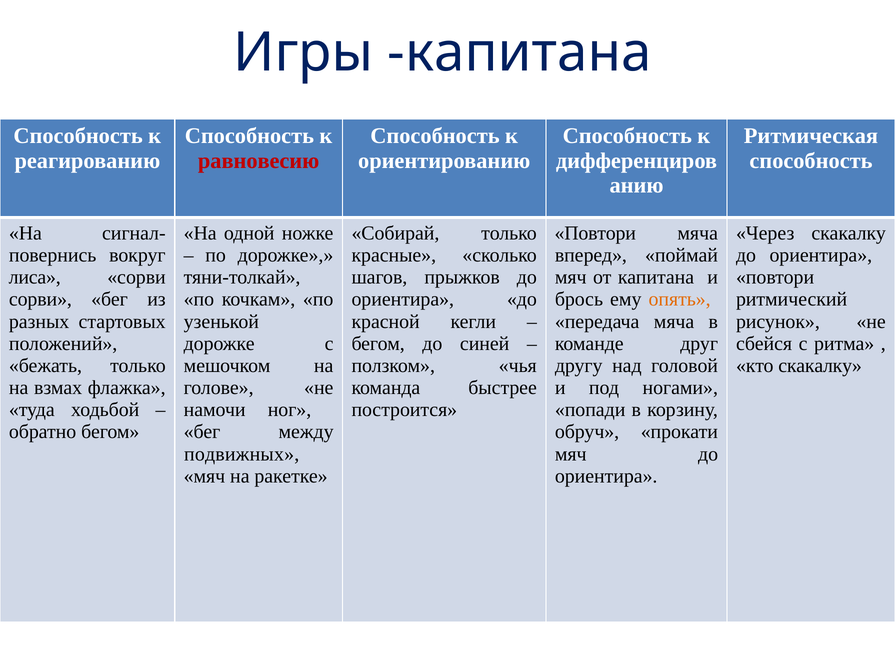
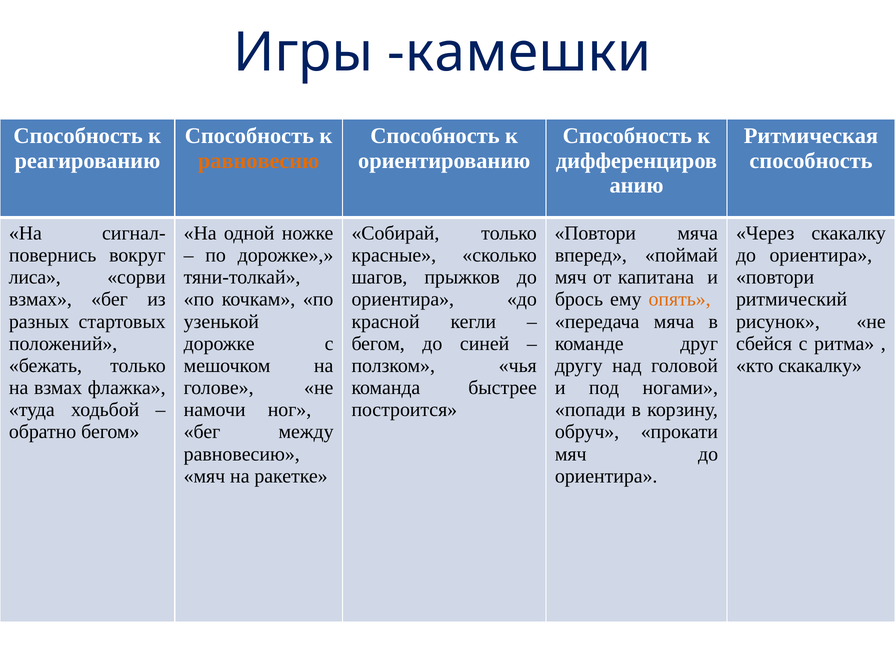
Игры капитана: капитана -> камешки
равновесию at (259, 161) colour: red -> orange
сорви at (40, 300): сорви -> взмах
подвижных at (242, 454): подвижных -> равновесию
